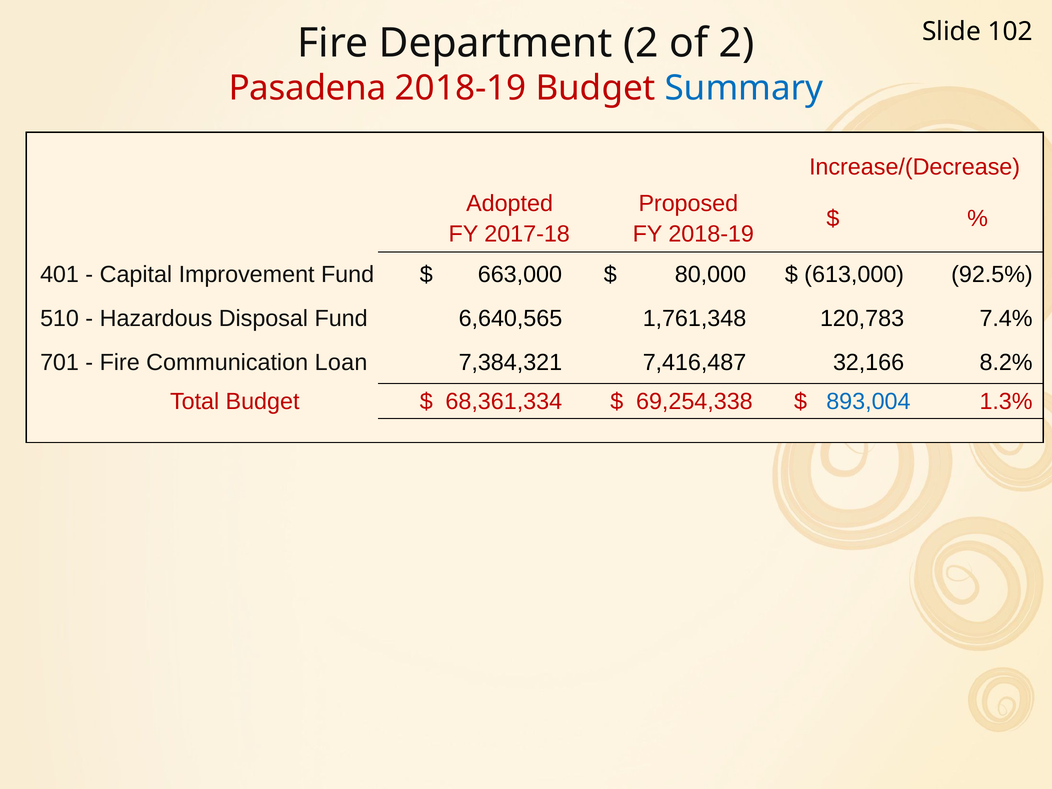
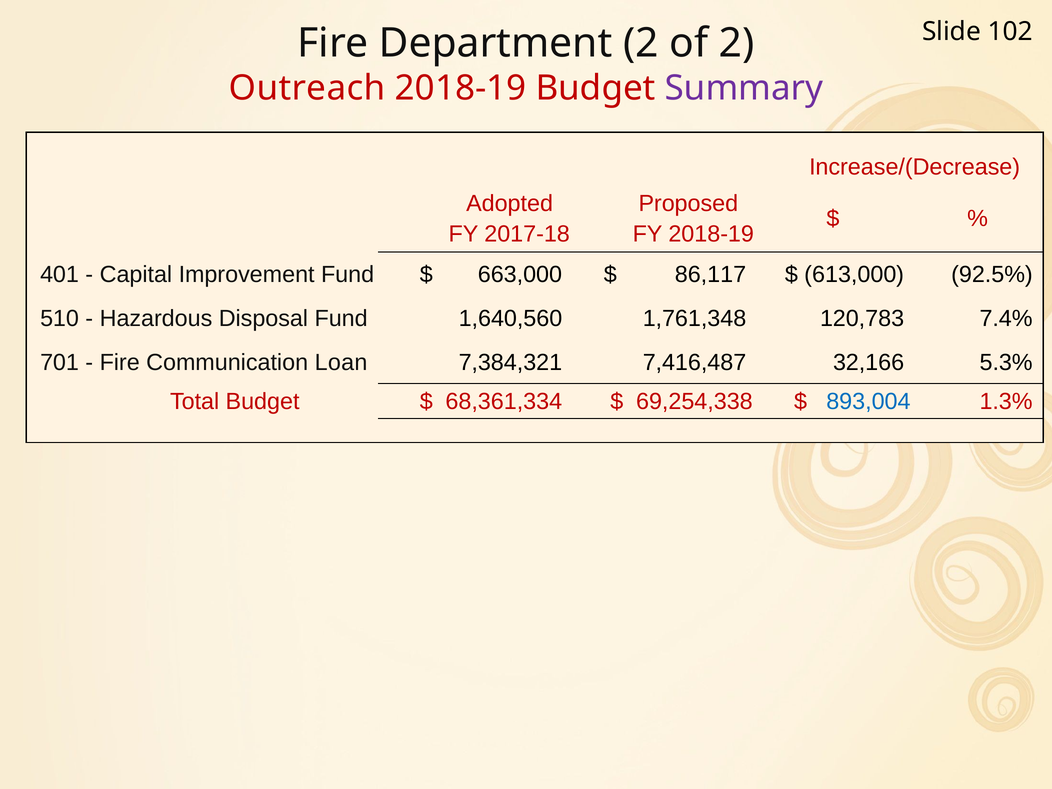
Pasadena: Pasadena -> Outreach
Summary colour: blue -> purple
80,000: 80,000 -> 86,117
6,640,565: 6,640,565 -> 1,640,560
8.2%: 8.2% -> 5.3%
